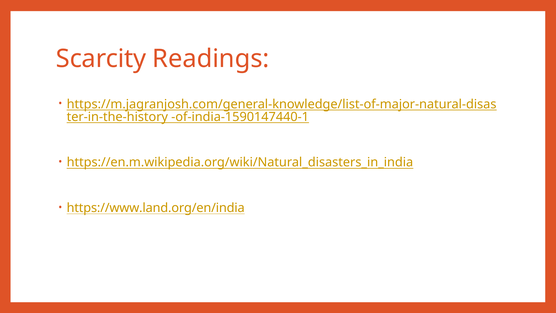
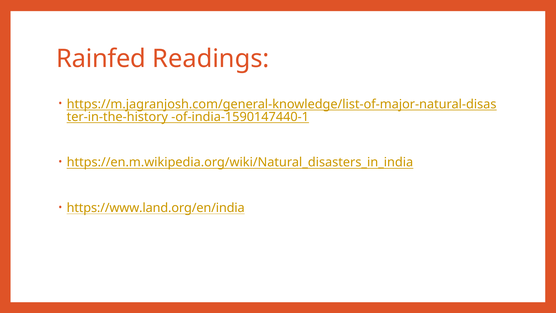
Scarcity: Scarcity -> Rainfed
